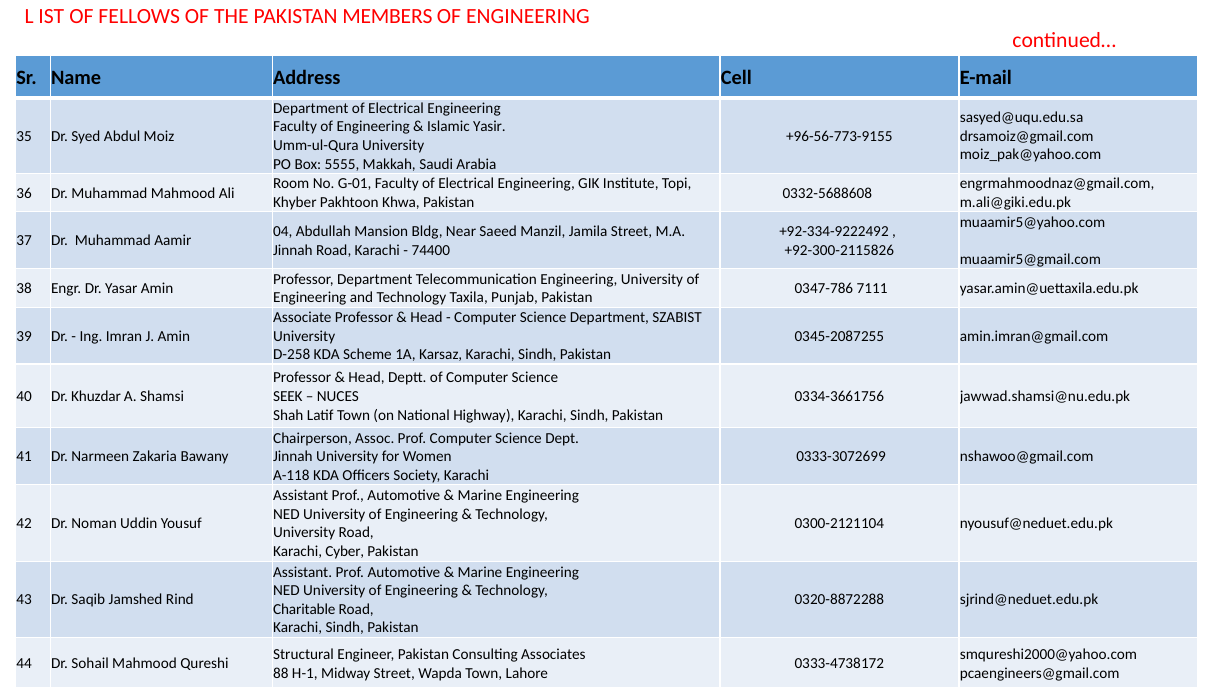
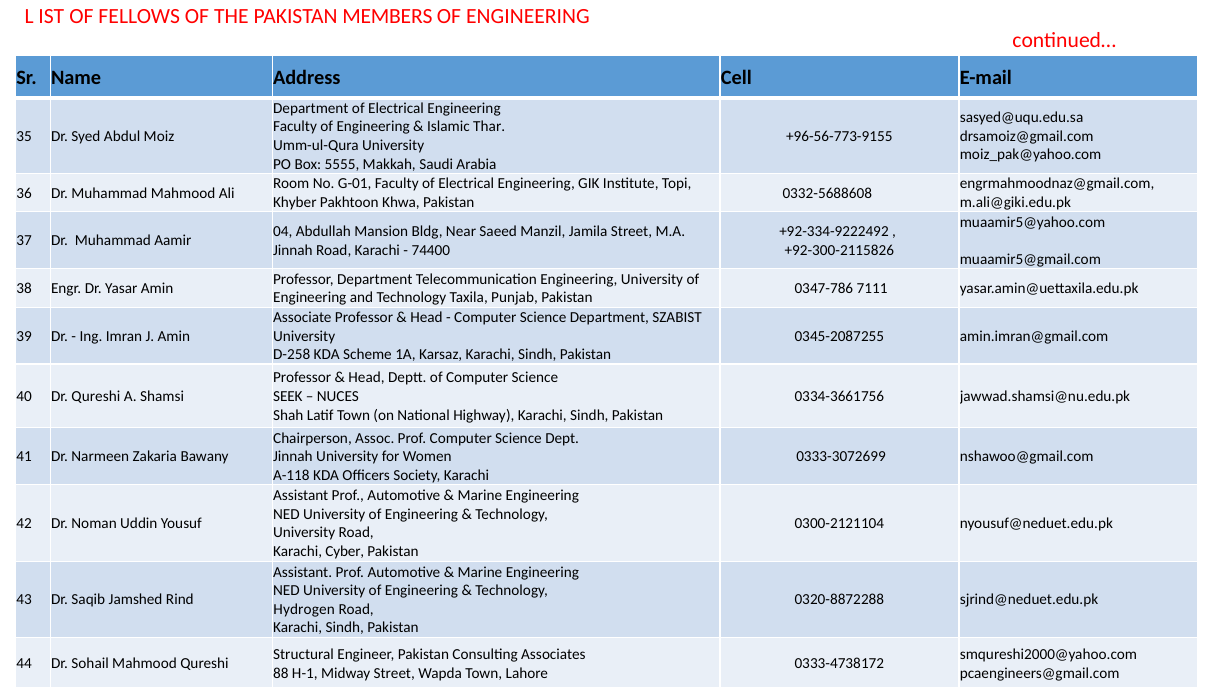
Yasir: Yasir -> Thar
Dr Khuzdar: Khuzdar -> Qureshi
Charitable: Charitable -> Hydrogen
